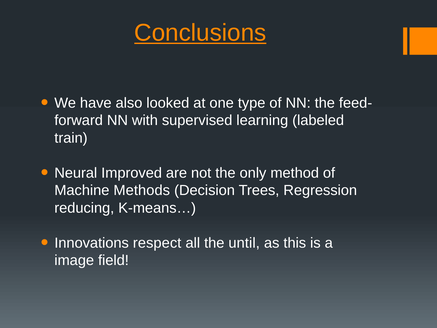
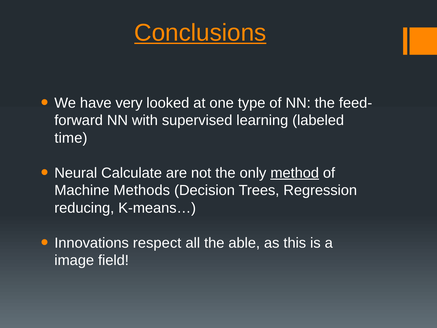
also: also -> very
train: train -> time
Improved: Improved -> Calculate
method underline: none -> present
until: until -> able
